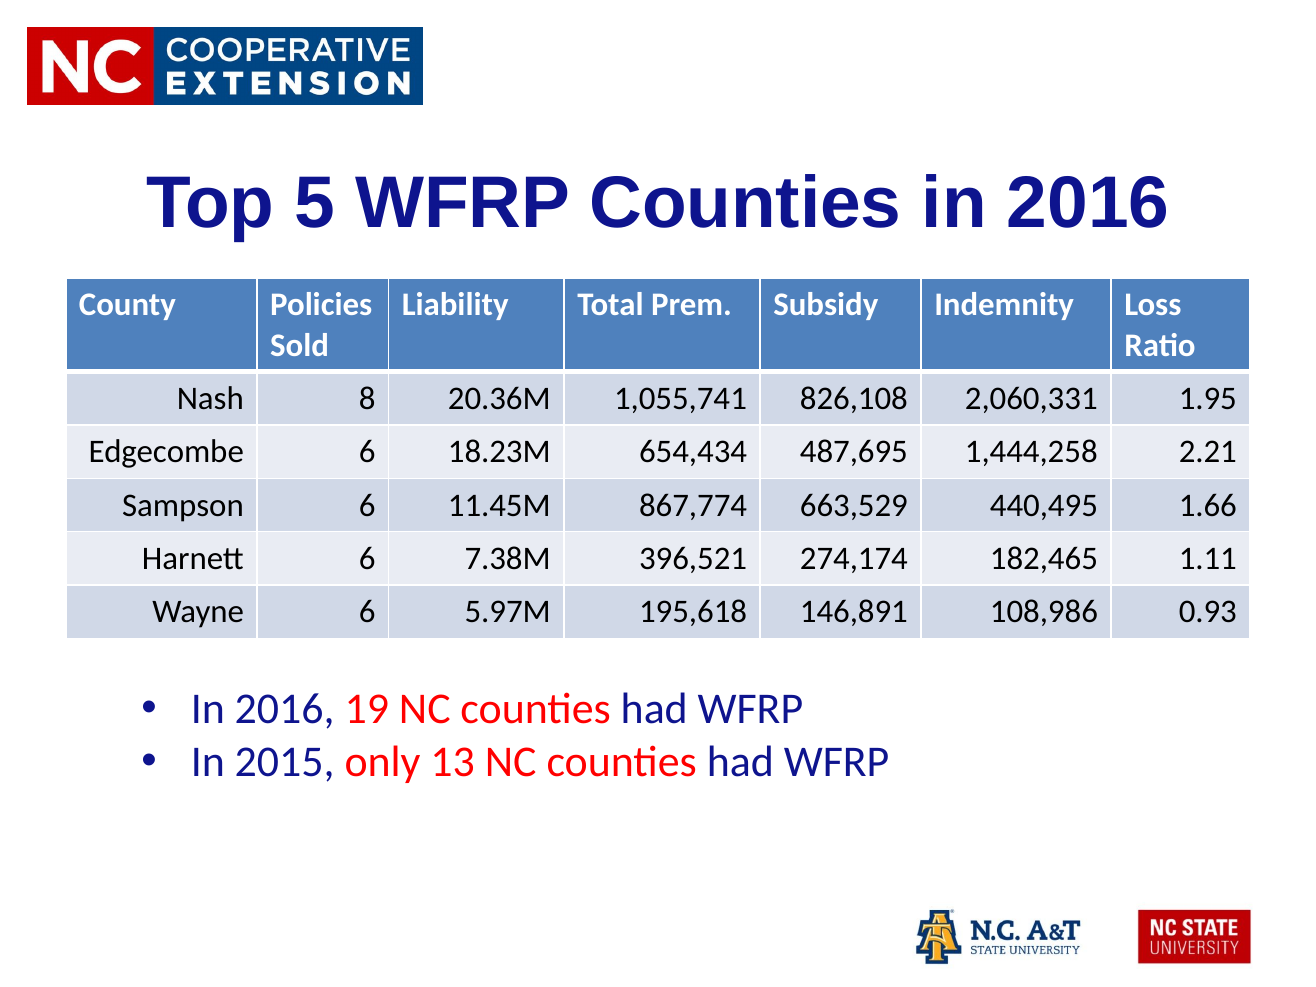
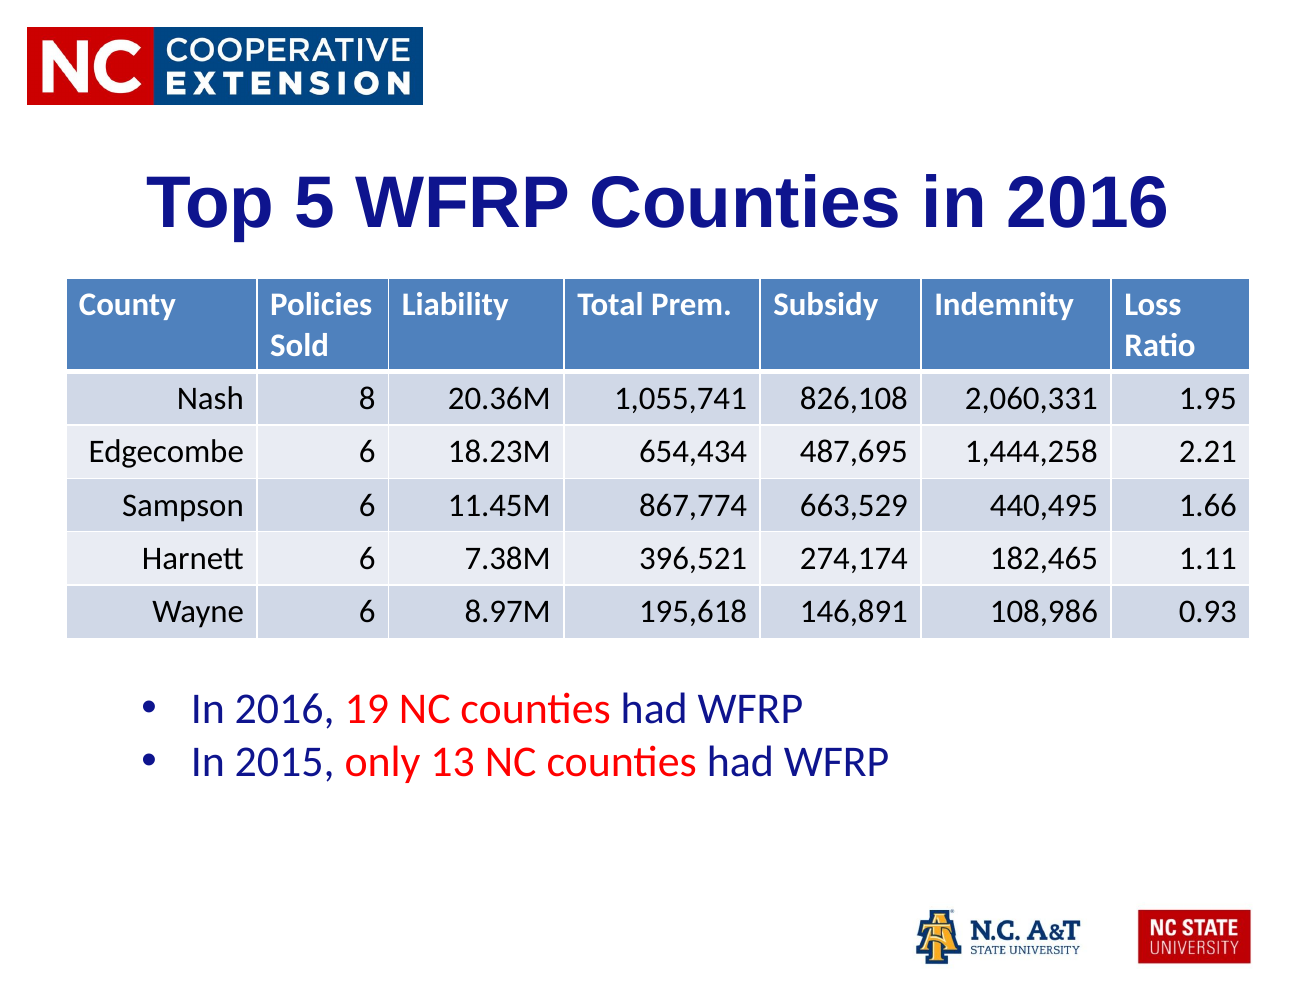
5.97M: 5.97M -> 8.97M
